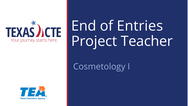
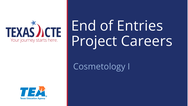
Teacher: Teacher -> Careers
